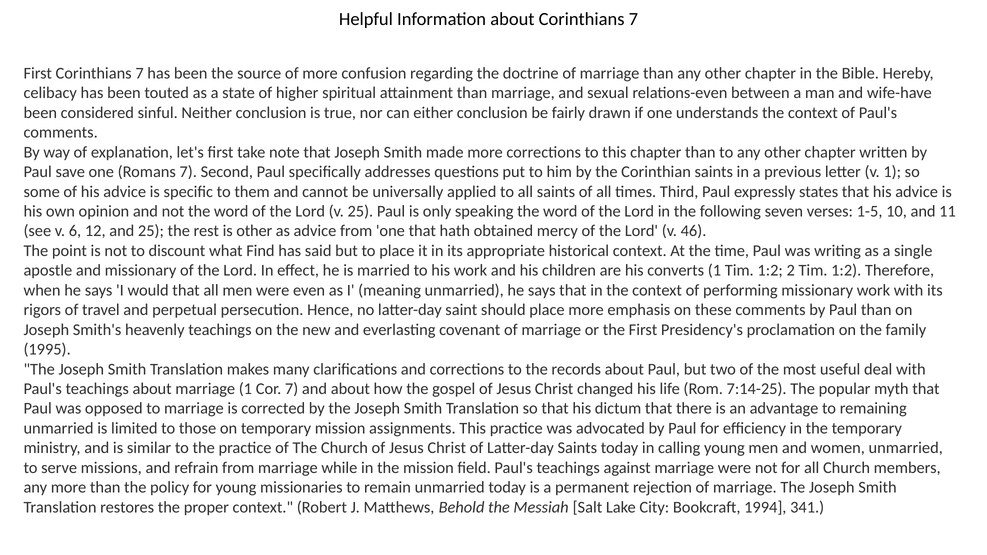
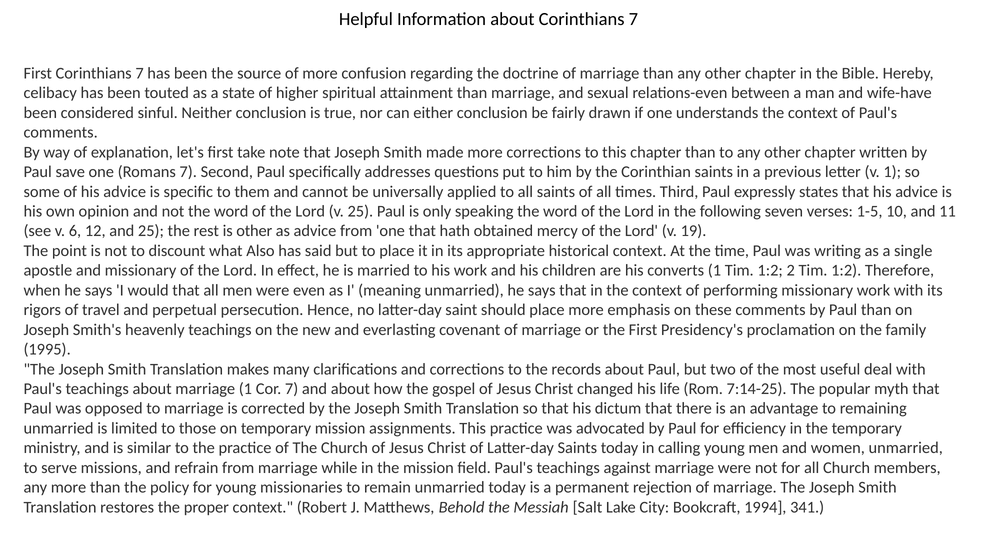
46: 46 -> 19
Find: Find -> Also
